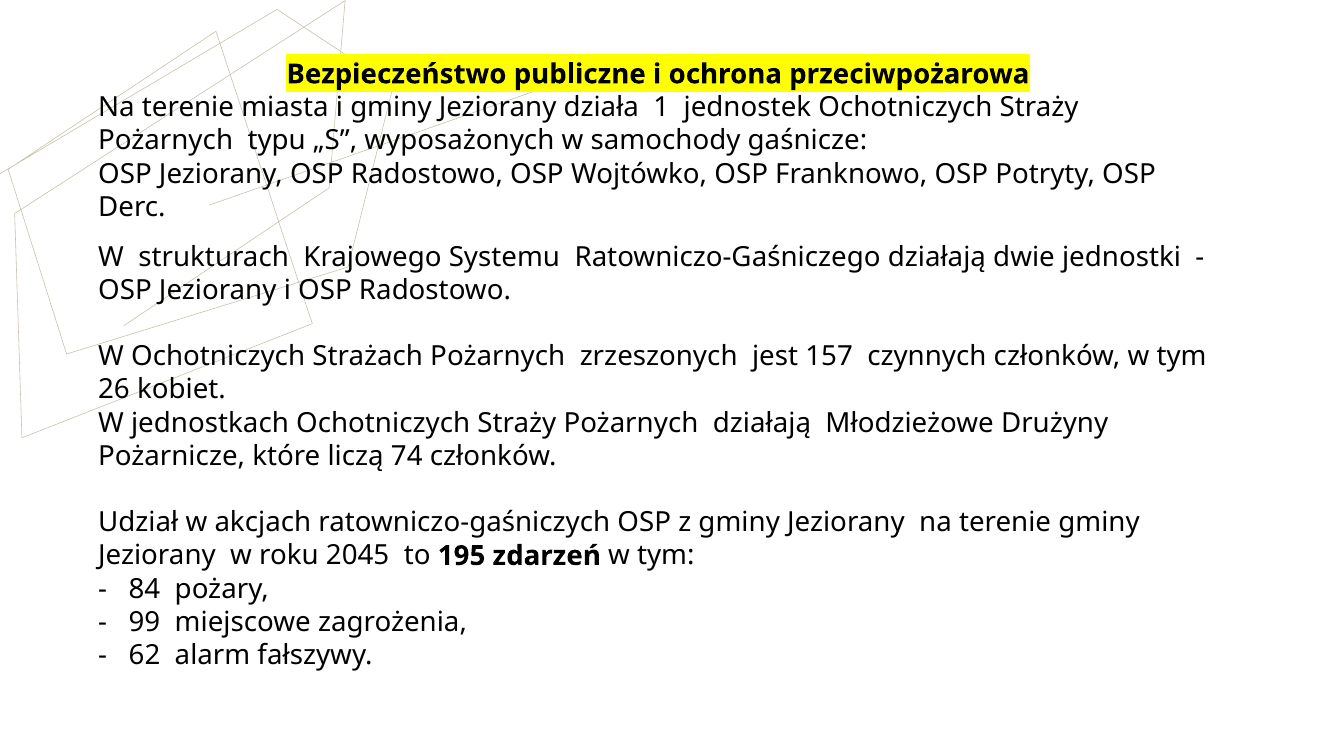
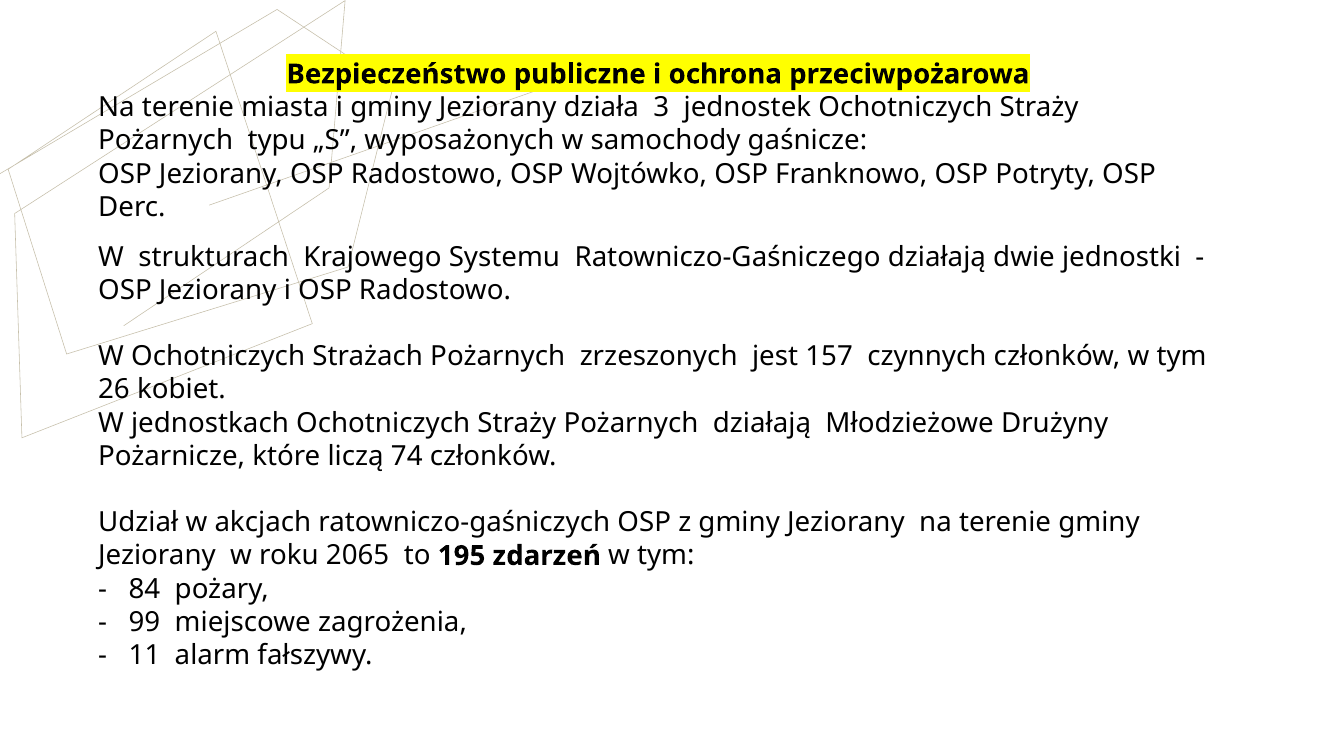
1: 1 -> 3
2045: 2045 -> 2065
62: 62 -> 11
